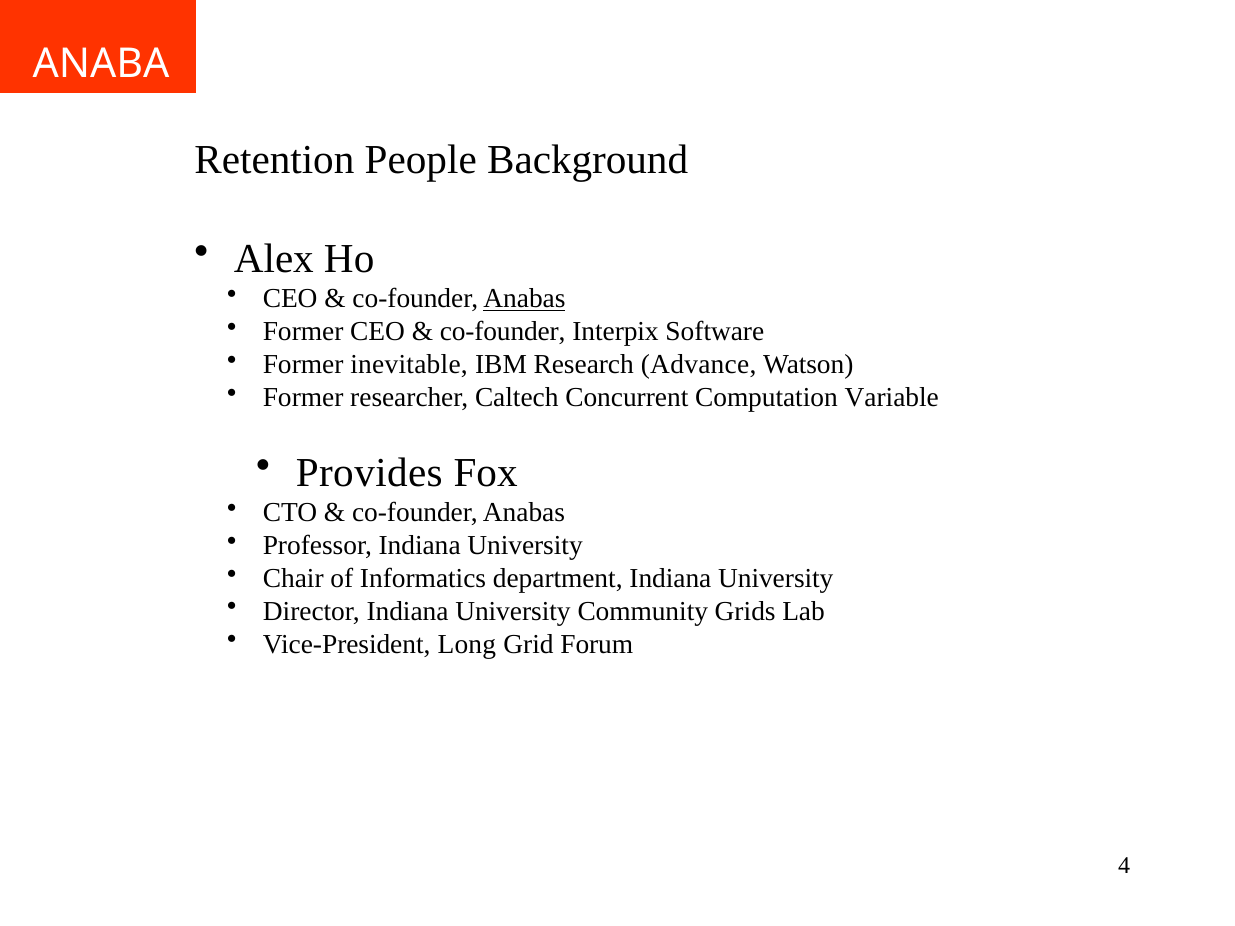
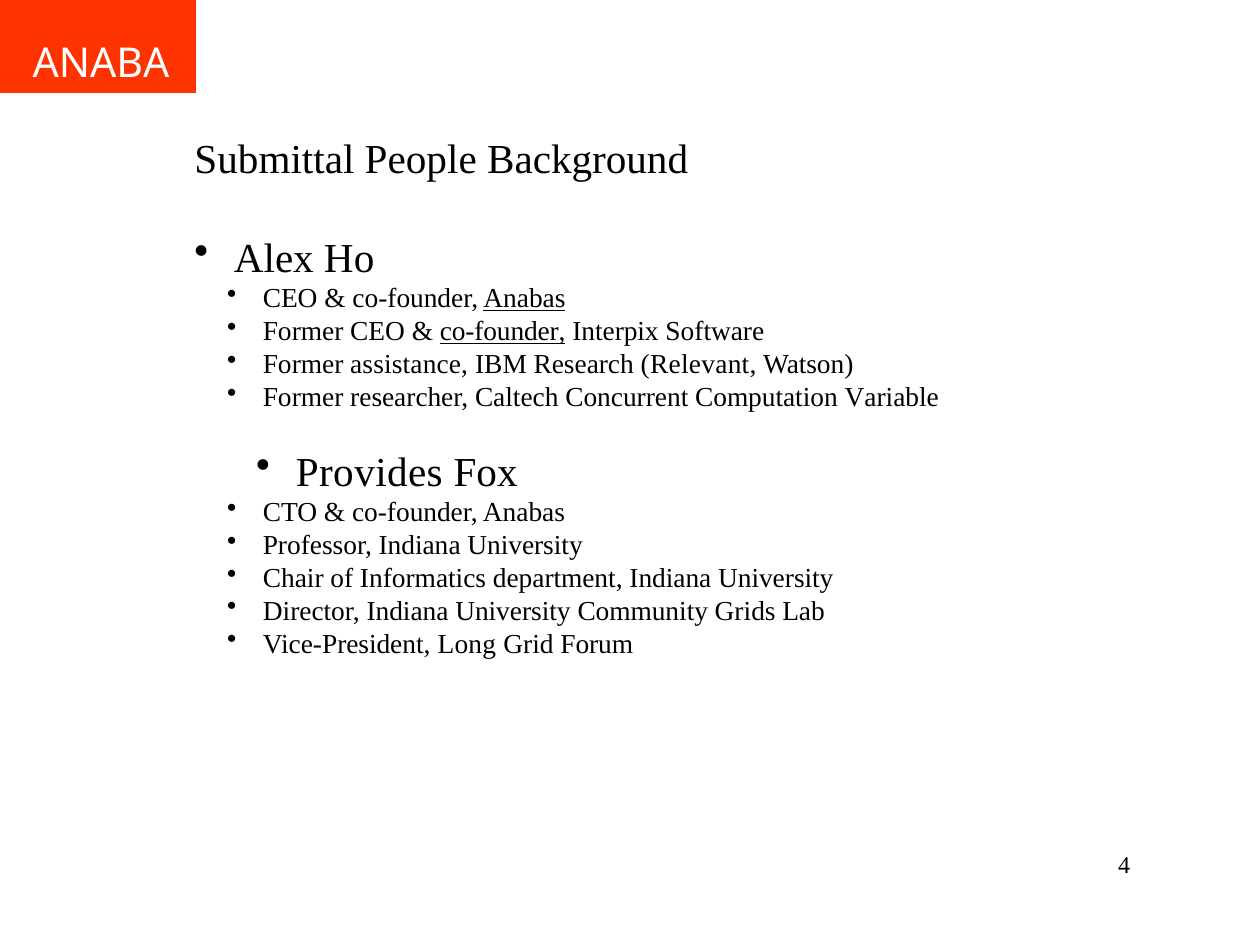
Retention: Retention -> Submittal
co-founder at (503, 332) underline: none -> present
inevitable: inevitable -> assistance
Advance: Advance -> Relevant
